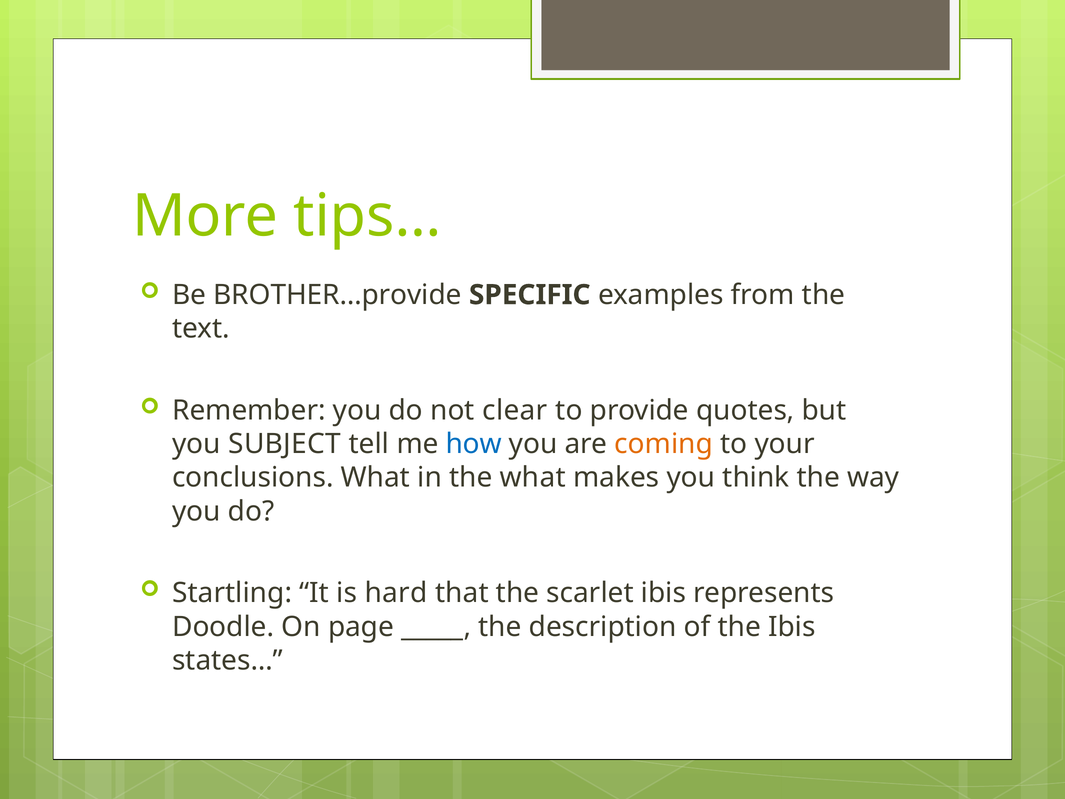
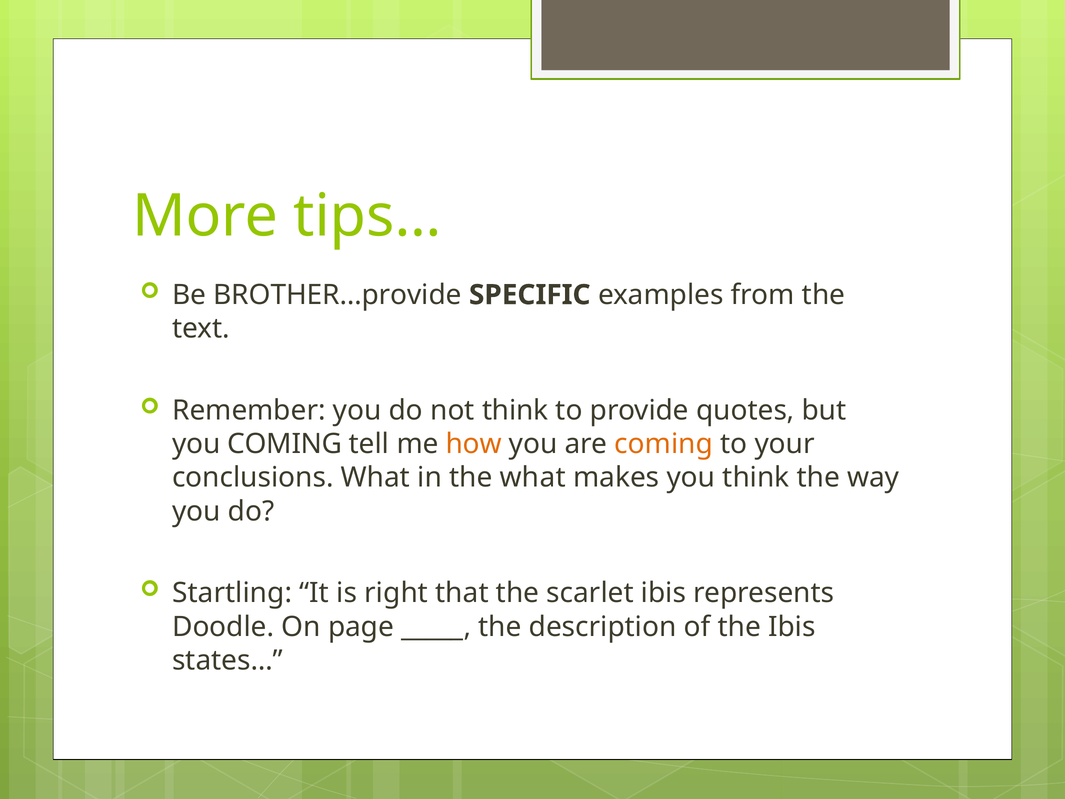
not clear: clear -> think
you SUBJECT: SUBJECT -> COMING
how colour: blue -> orange
hard: hard -> right
